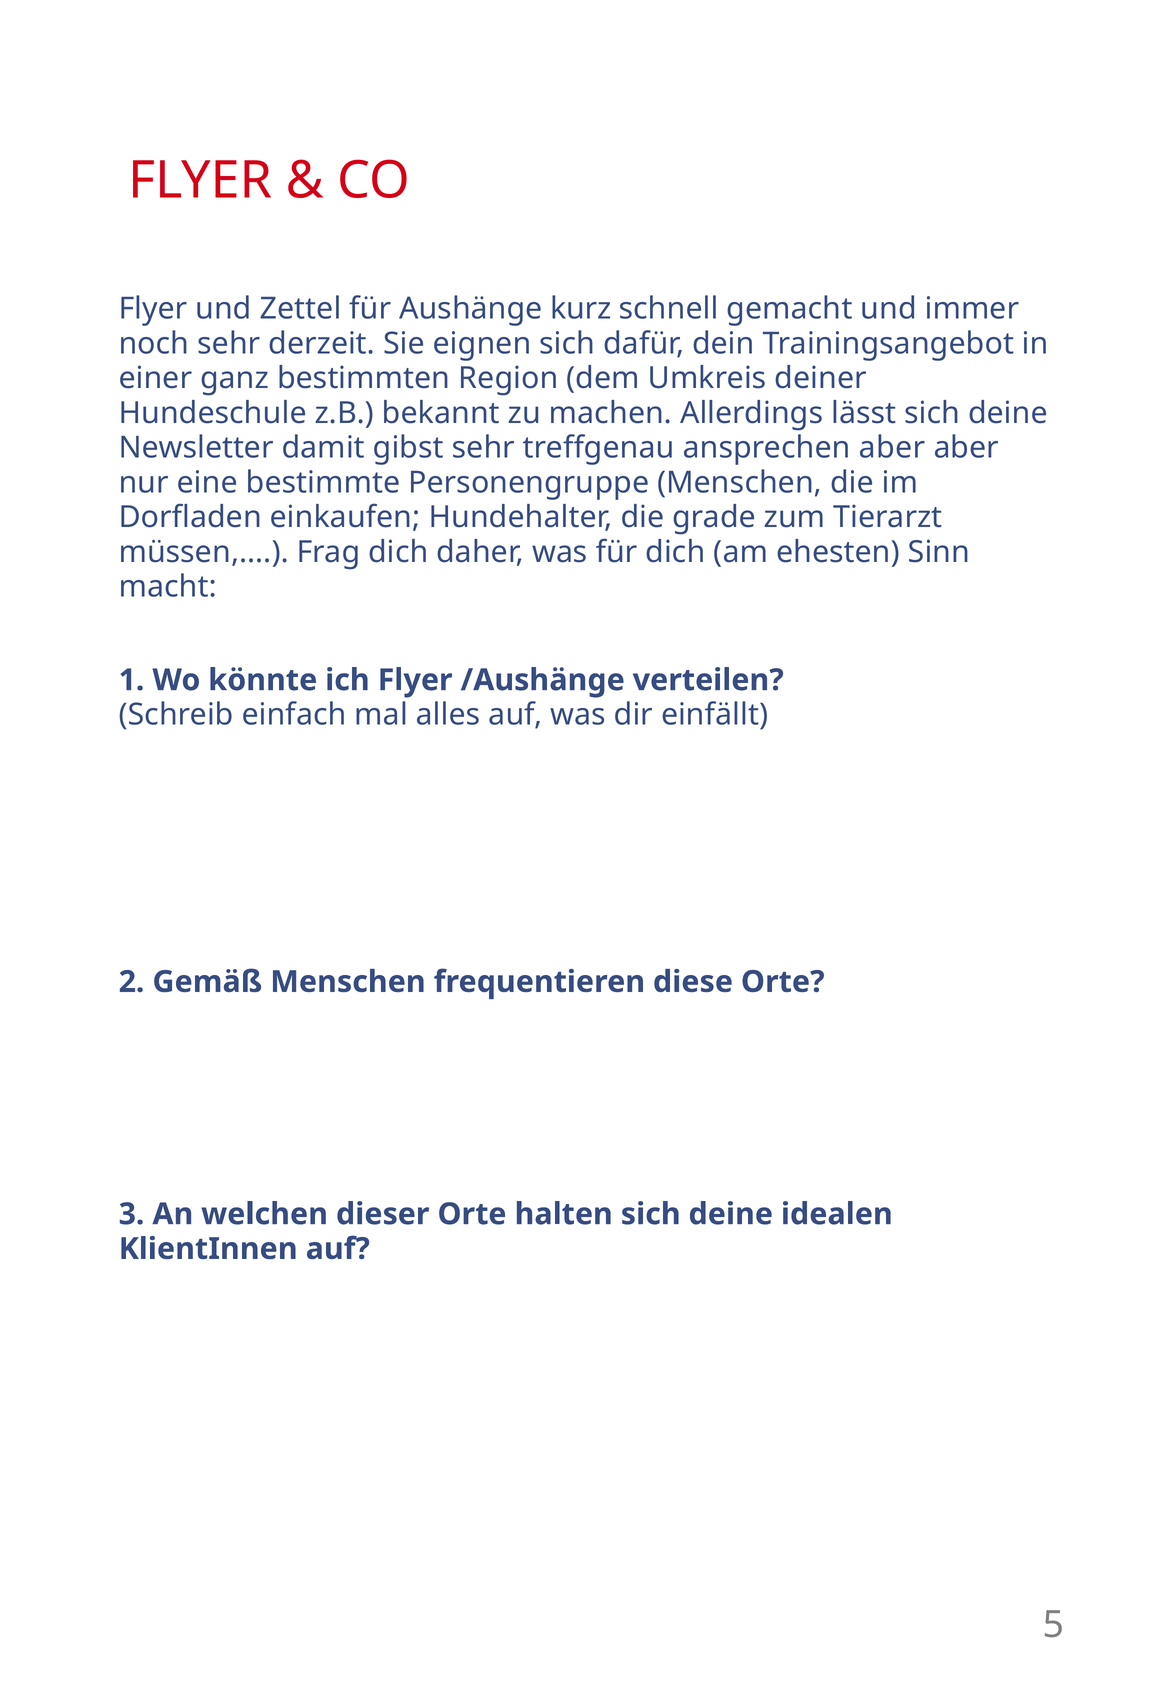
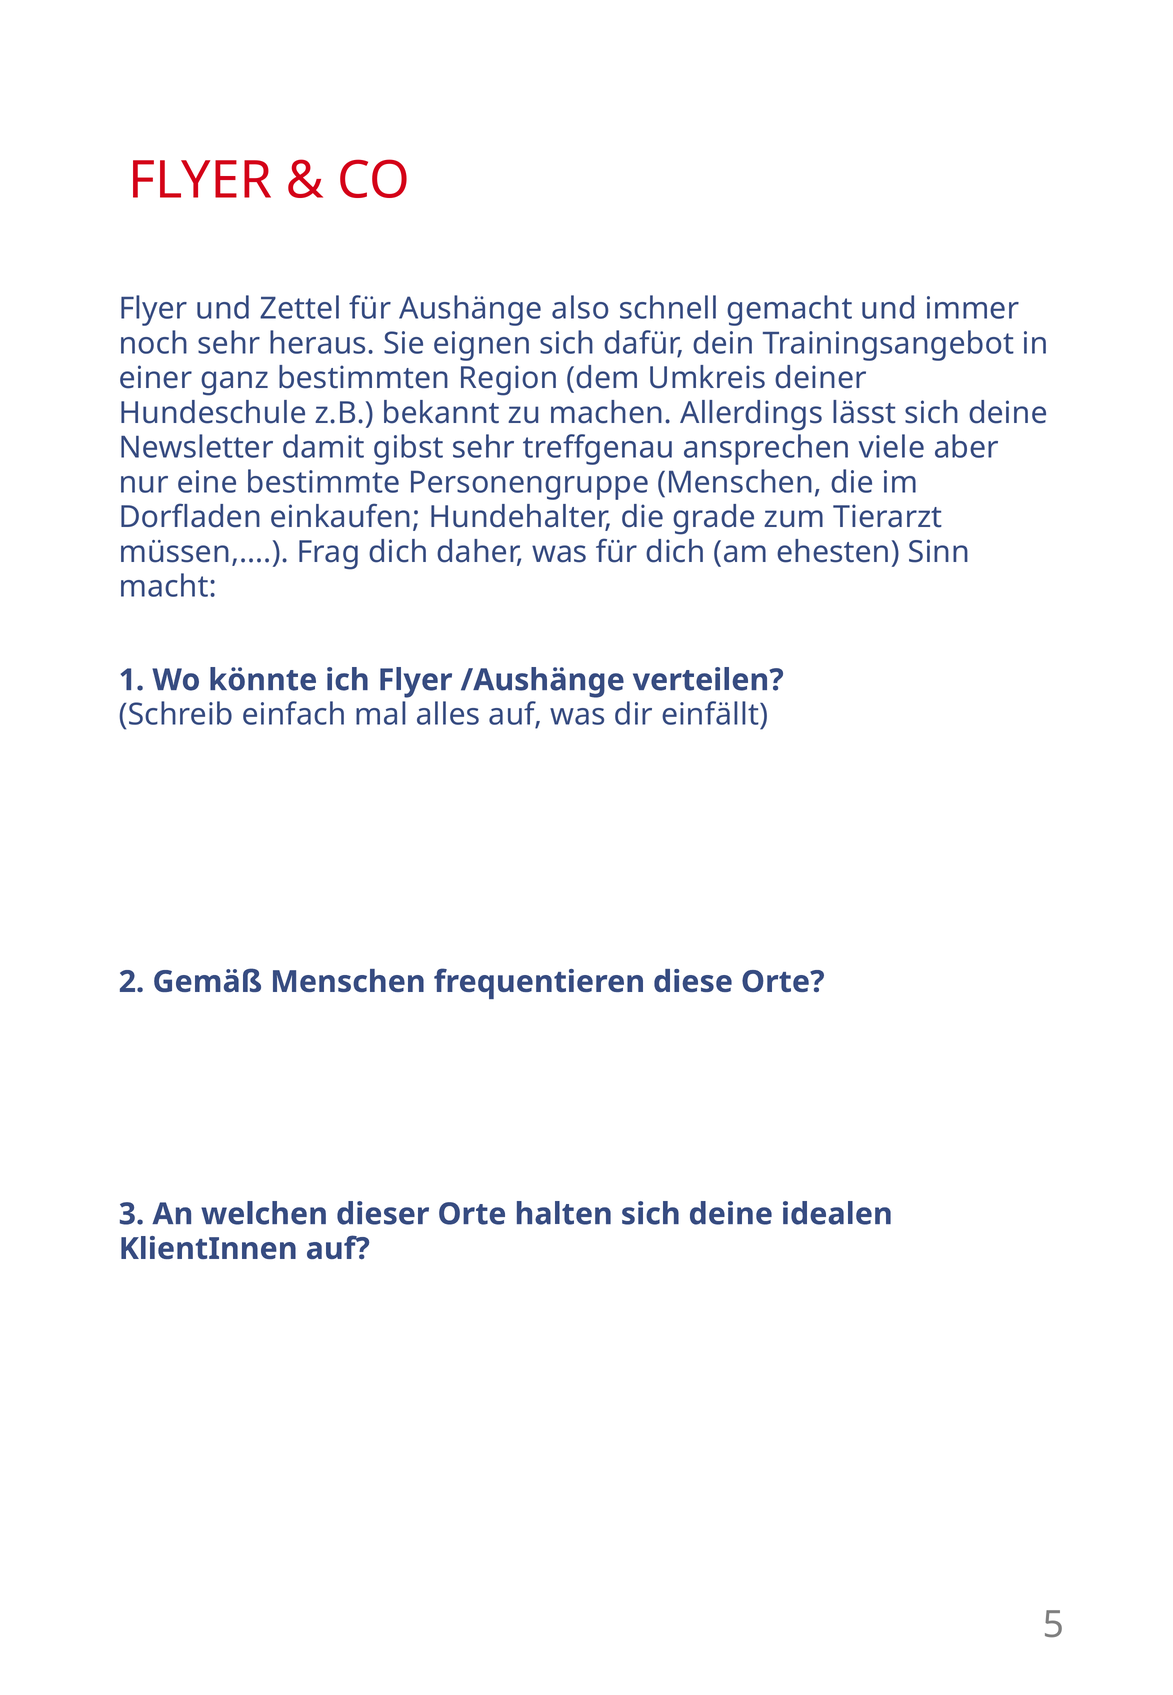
kurz: kurz -> also
derzeit: derzeit -> heraus
ansprechen aber: aber -> viele
